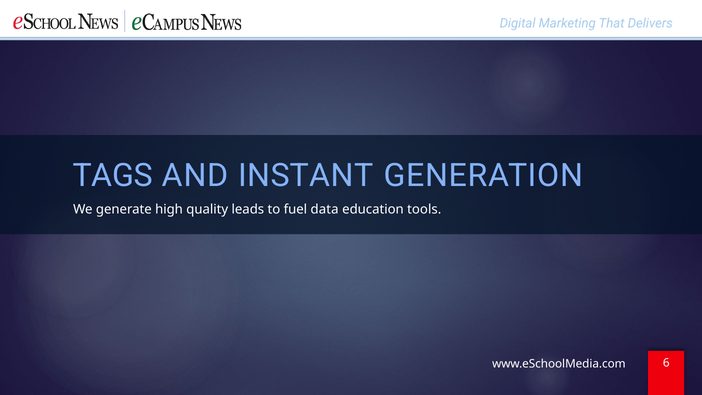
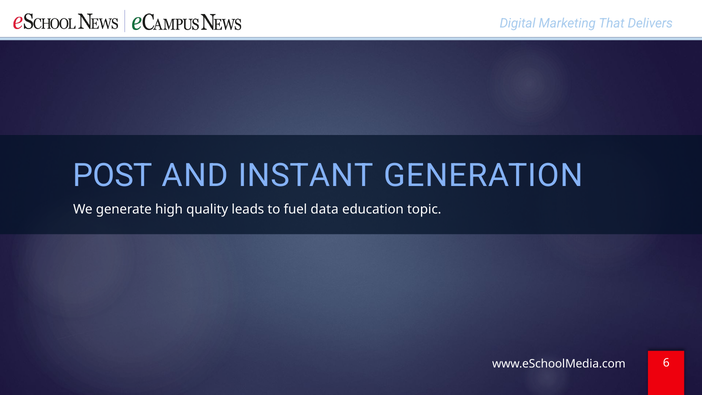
TAGS: TAGS -> POST
tools: tools -> topic
